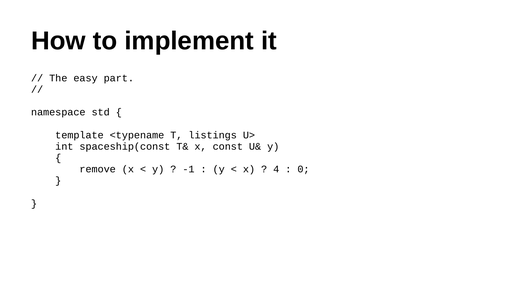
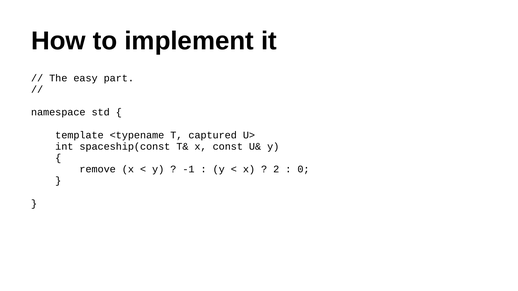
listings: listings -> captured
4: 4 -> 2
